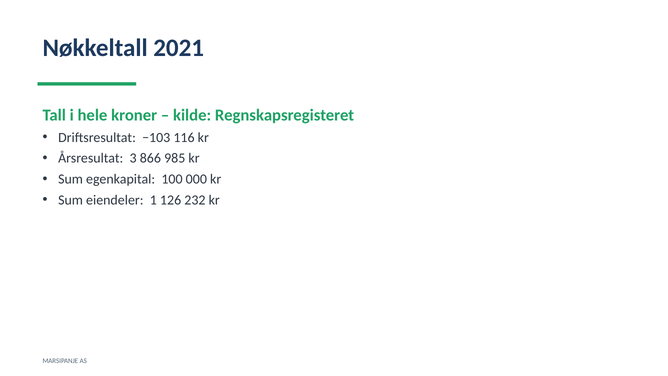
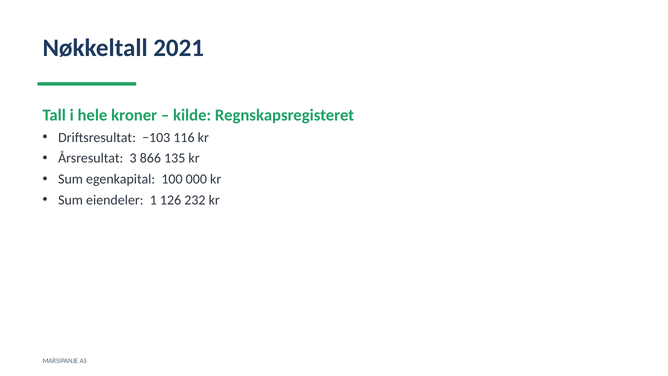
985: 985 -> 135
